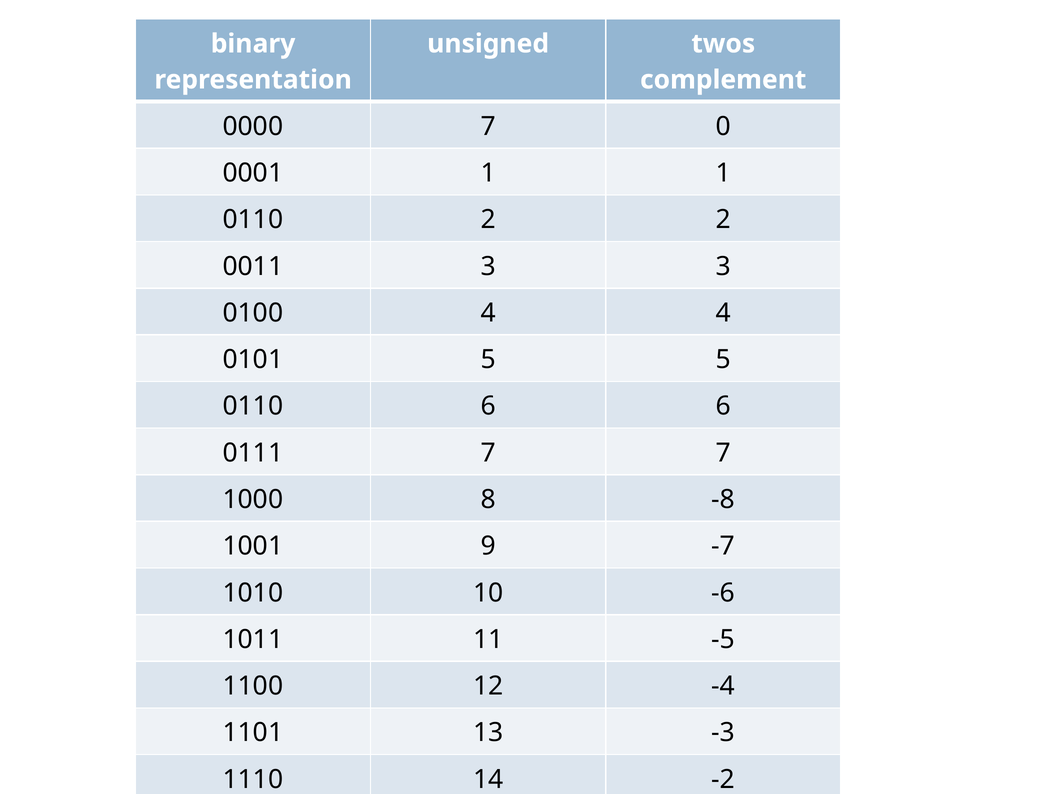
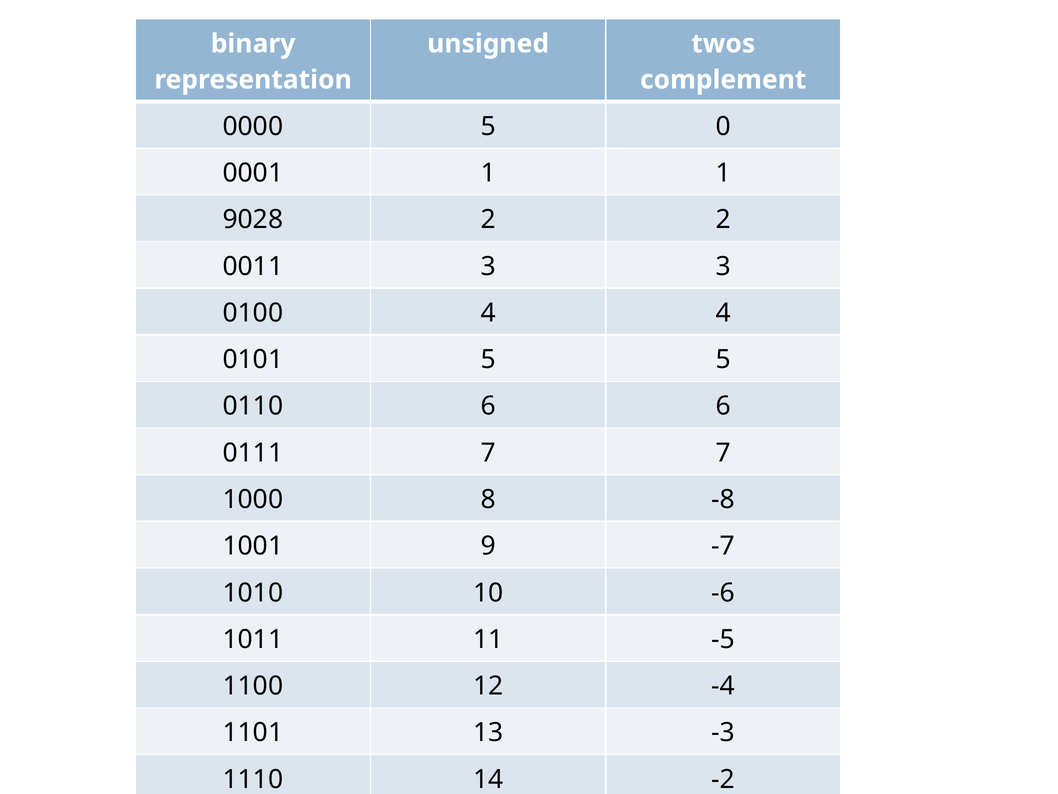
0000 7: 7 -> 5
0110 at (253, 220): 0110 -> 9028
